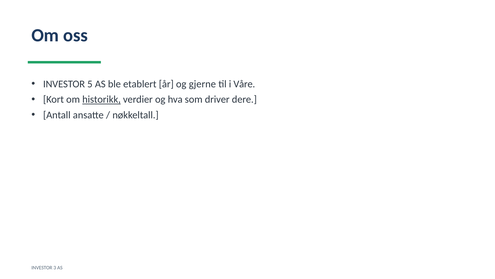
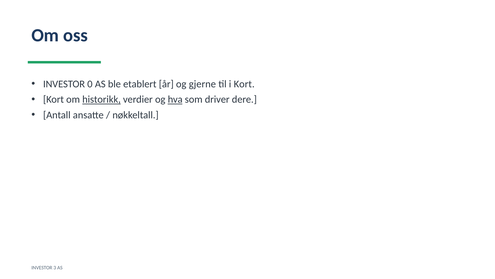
5: 5 -> 0
i Våre: Våre -> Kort
hva underline: none -> present
